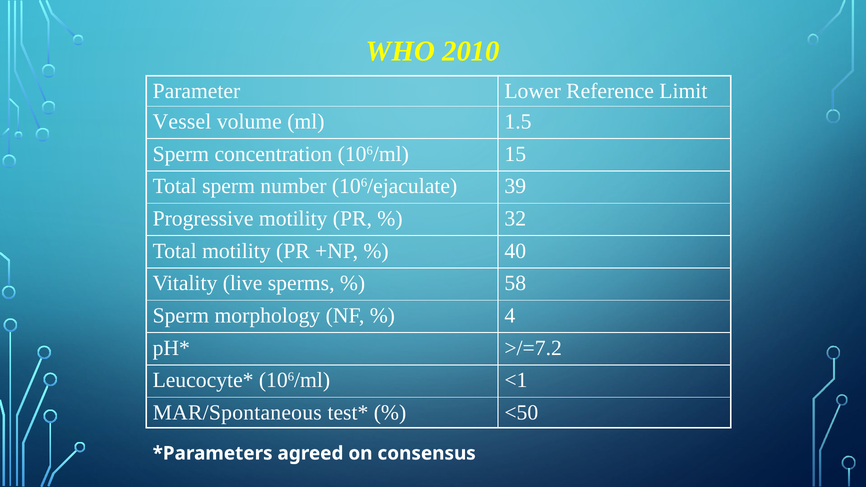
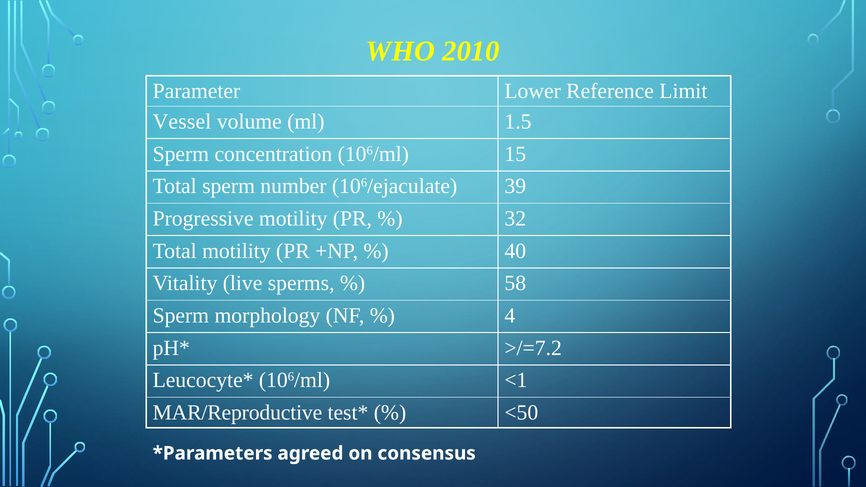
MAR/Spontaneous: MAR/Spontaneous -> MAR/Reproductive
